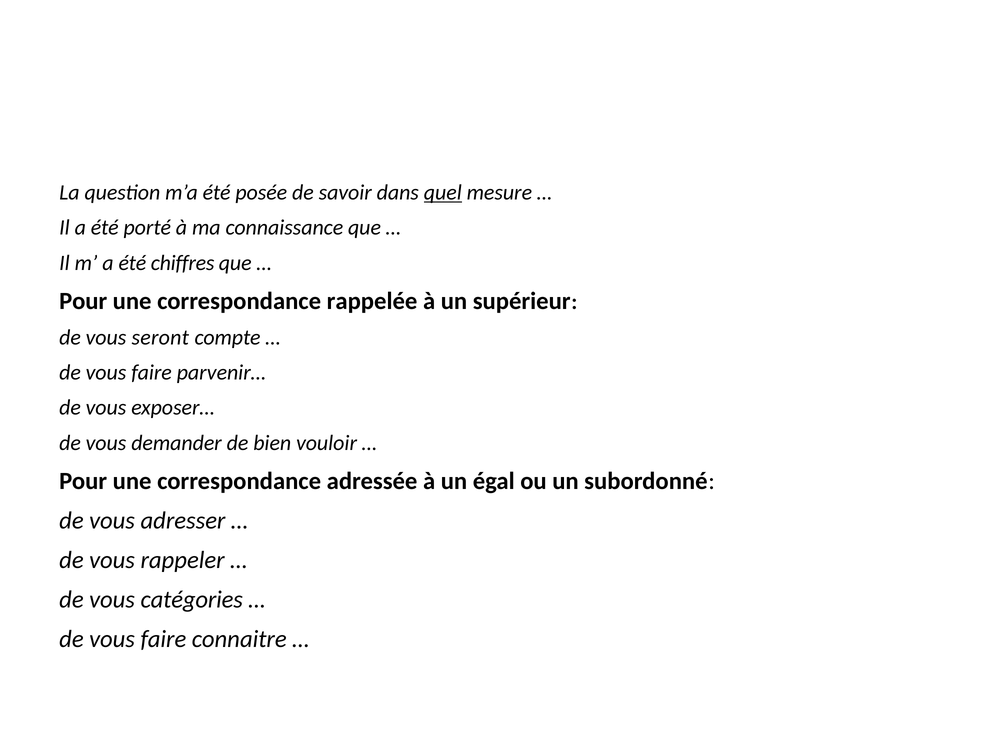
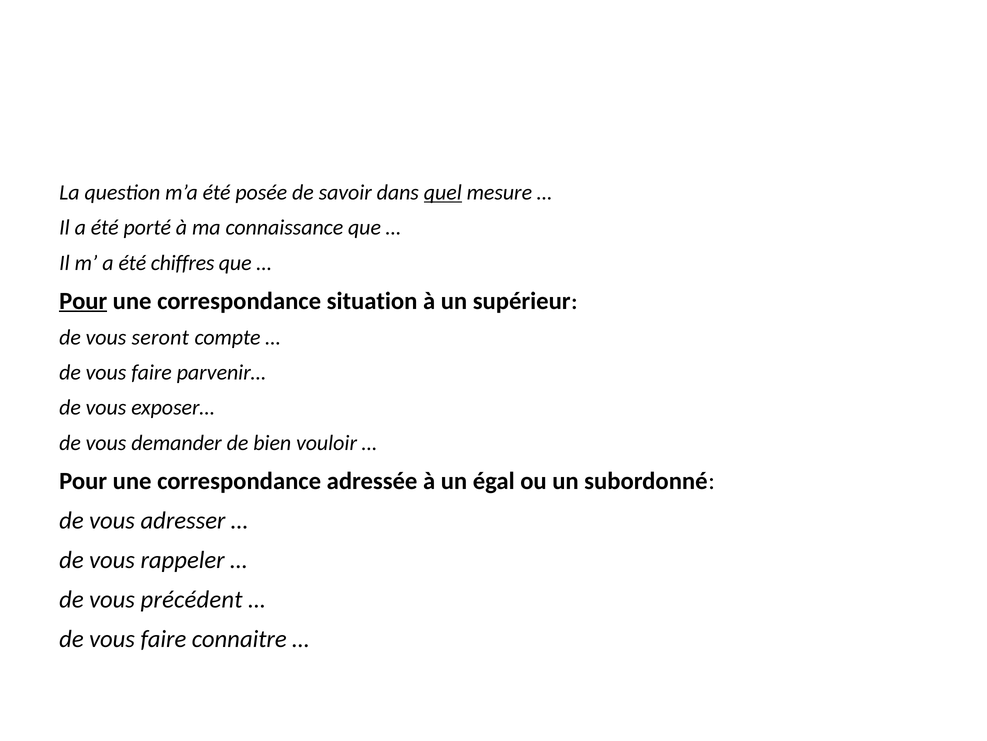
Pour at (83, 301) underline: none -> present
rappelée: rappelée -> situation
catégories: catégories -> précédent
